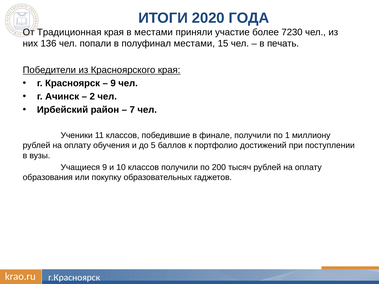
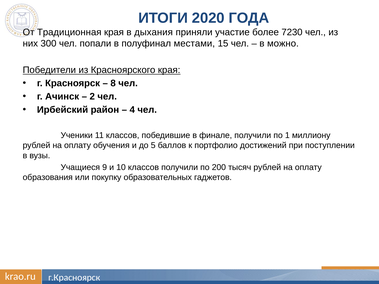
в местами: местами -> дыхания
136: 136 -> 300
печать: печать -> можно
9 at (113, 83): 9 -> 8
7: 7 -> 4
